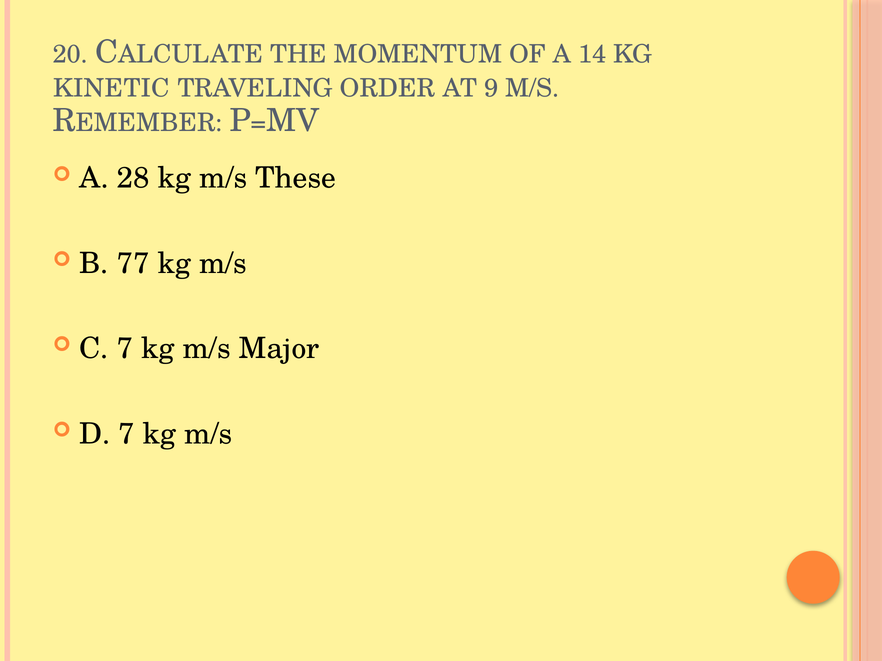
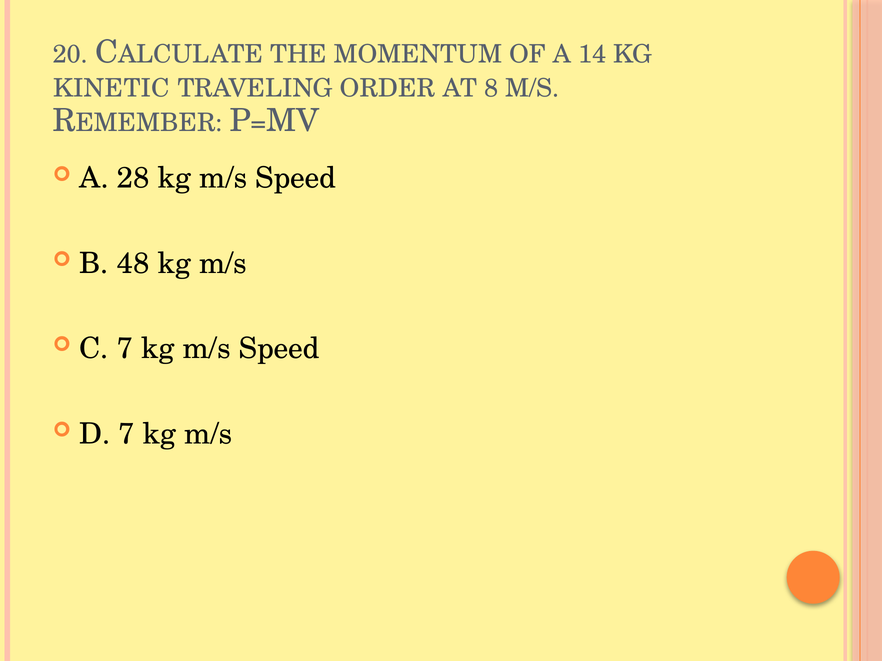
9: 9 -> 8
28 kg m/s These: These -> Speed
77: 77 -> 48
7 kg m/s Major: Major -> Speed
